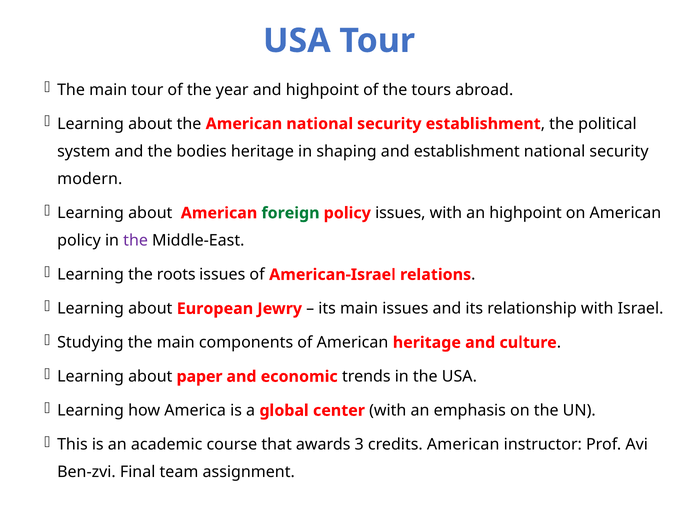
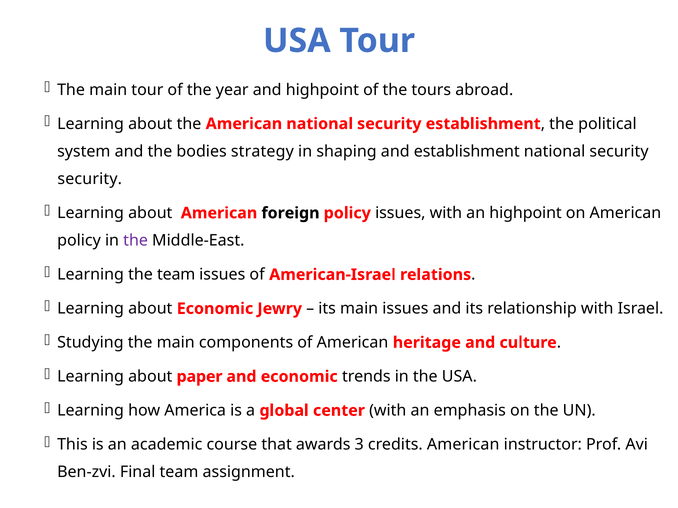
bodies heritage: heritage -> strategy
modern at (90, 179): modern -> security
foreign colour: green -> black
the roots: roots -> team
about European: European -> Economic
